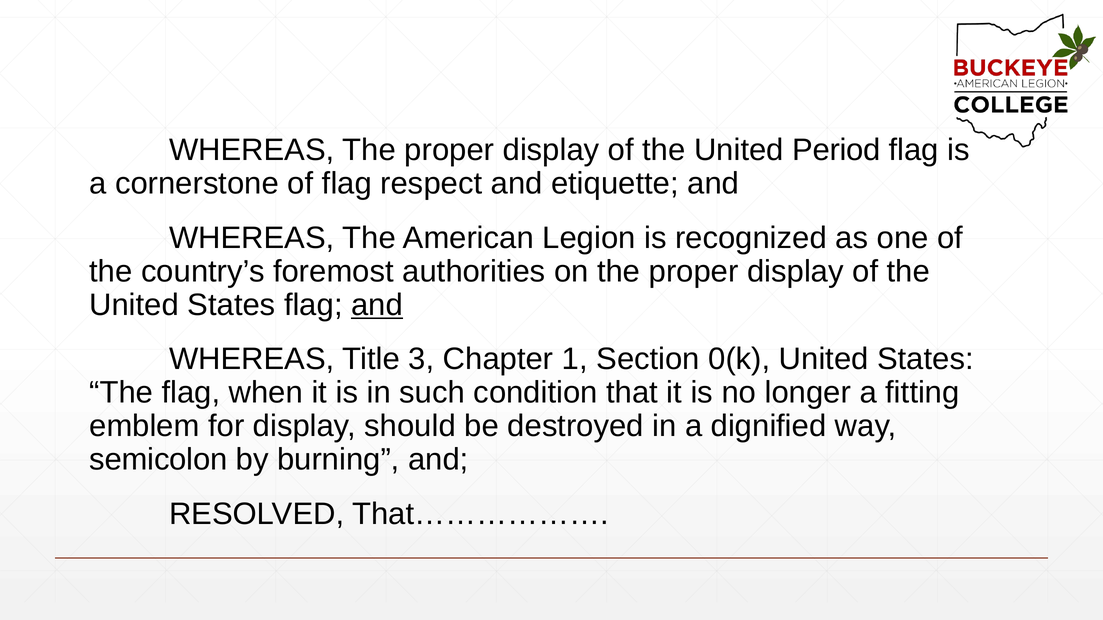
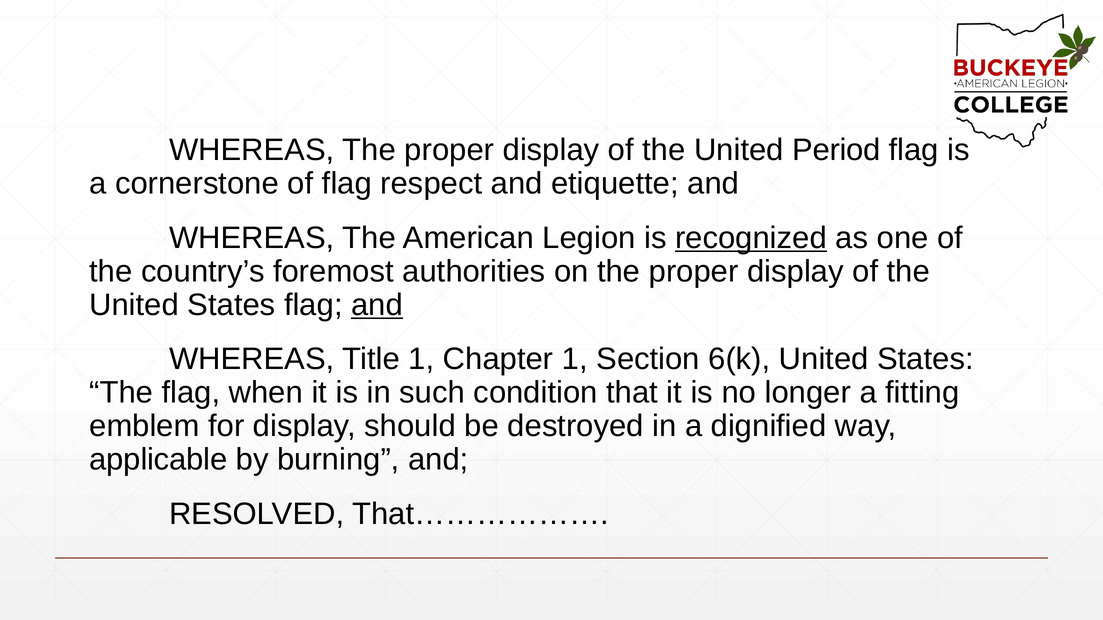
recognized underline: none -> present
Title 3: 3 -> 1
0(k: 0(k -> 6(k
semicolon: semicolon -> applicable
